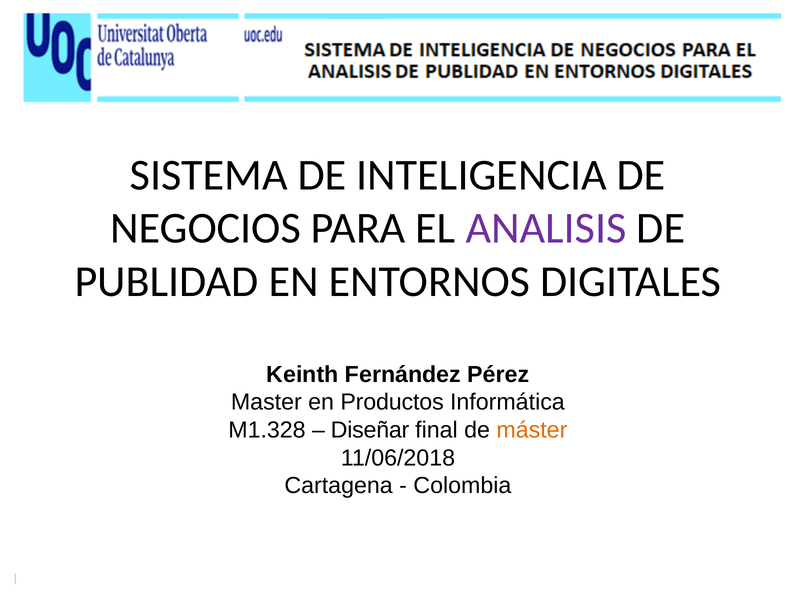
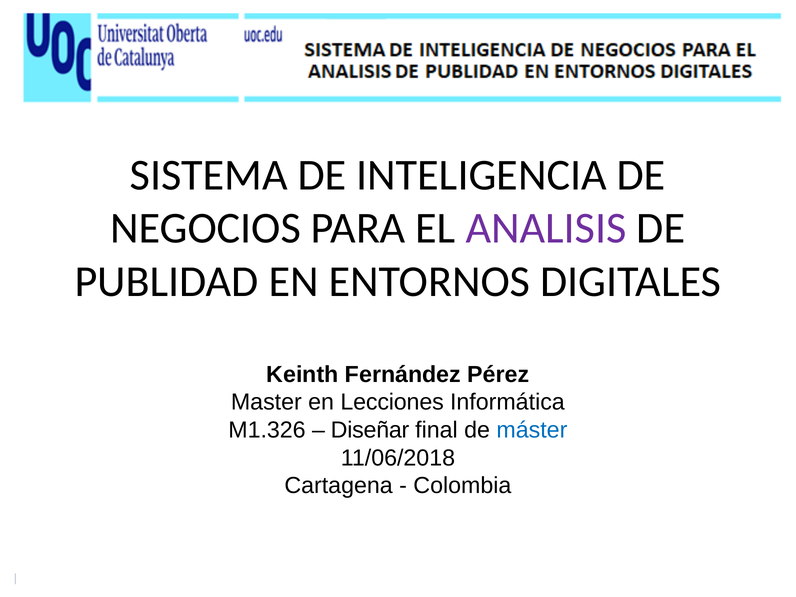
Productos: Productos -> Lecciones
M1.328: M1.328 -> M1.326
máster colour: orange -> blue
